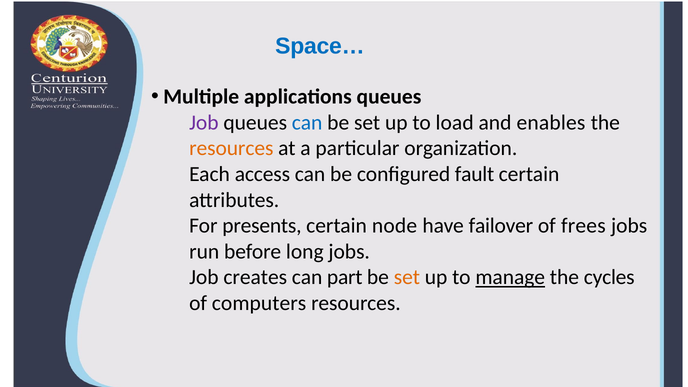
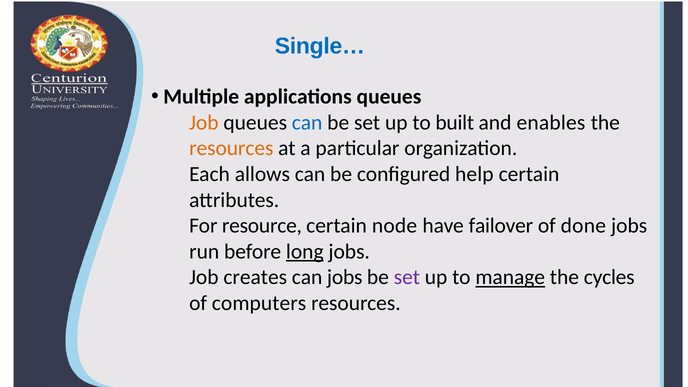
Space…: Space… -> Single…
Job at (204, 123) colour: purple -> orange
load: load -> built
access: access -> allows
fault: fault -> help
presents: presents -> resource
frees: frees -> done
long underline: none -> present
can part: part -> jobs
set at (407, 277) colour: orange -> purple
